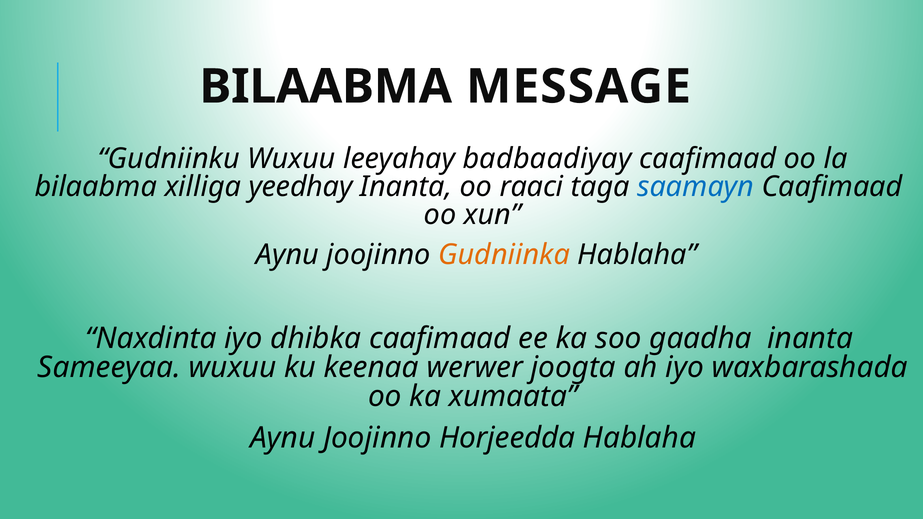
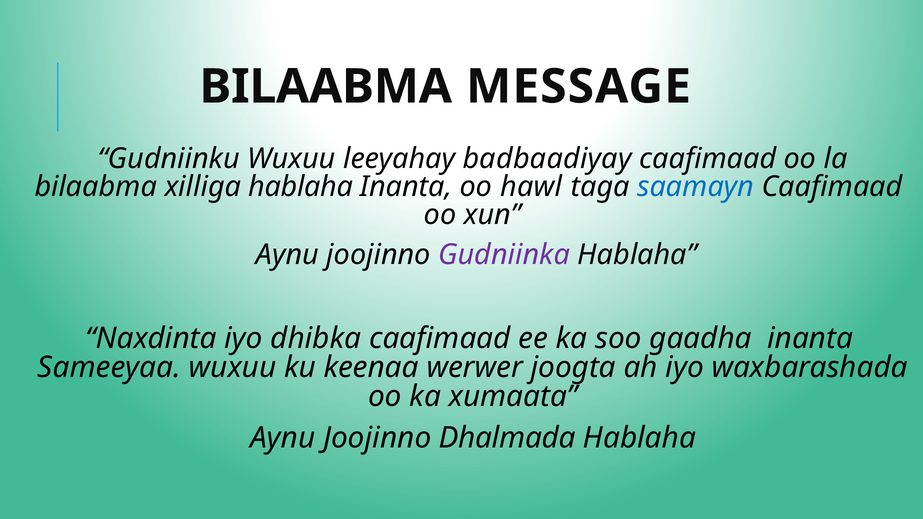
xilliga yeedhay: yeedhay -> hablaha
raaci: raaci -> hawl
Gudniinka colour: orange -> purple
Horjeedda: Horjeedda -> Dhalmada
